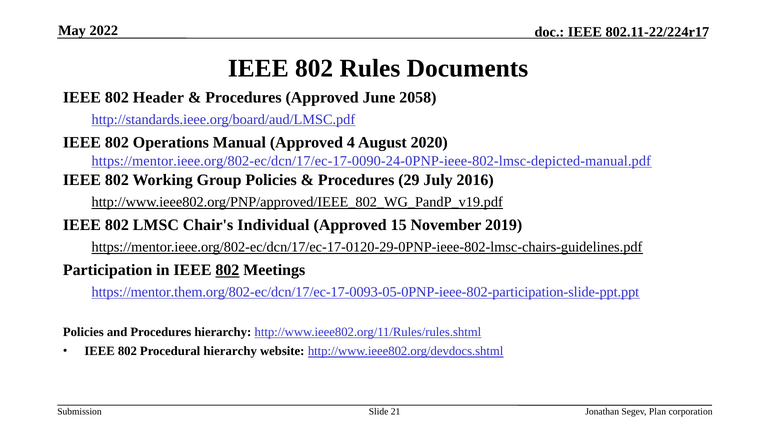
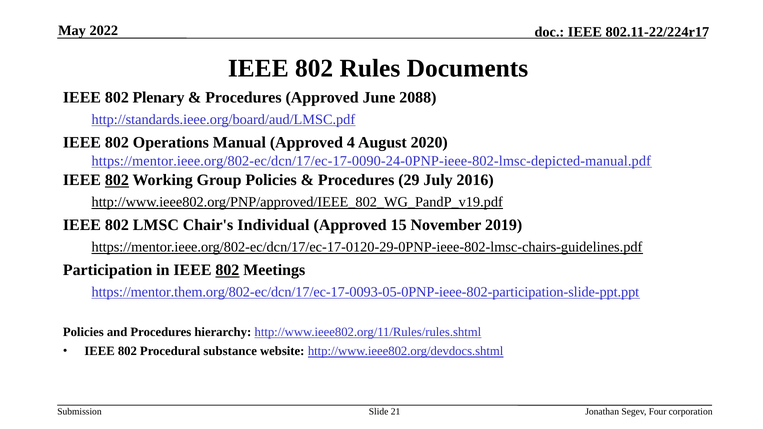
Header: Header -> Plenary
2058: 2058 -> 2088
802 at (117, 180) underline: none -> present
Procedural hierarchy: hierarchy -> substance
Plan: Plan -> Four
